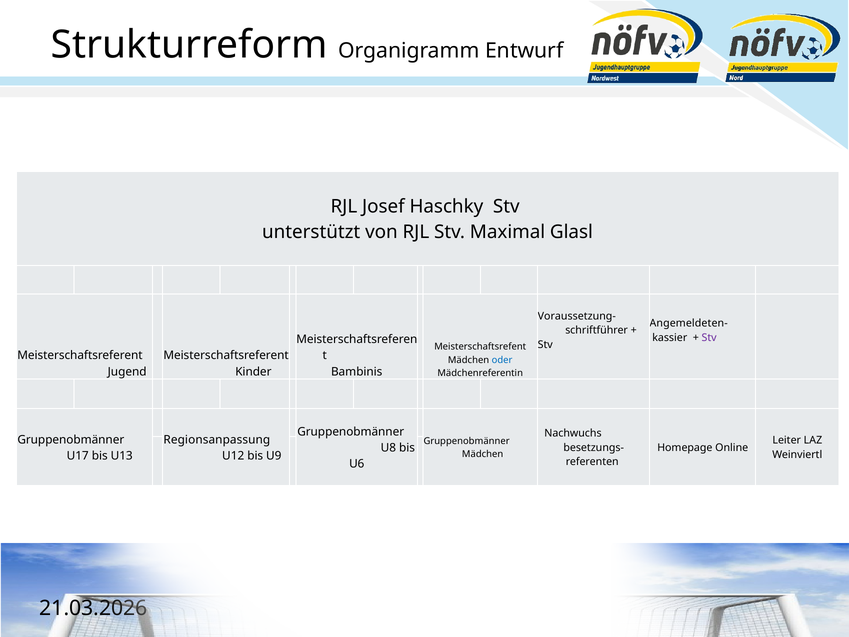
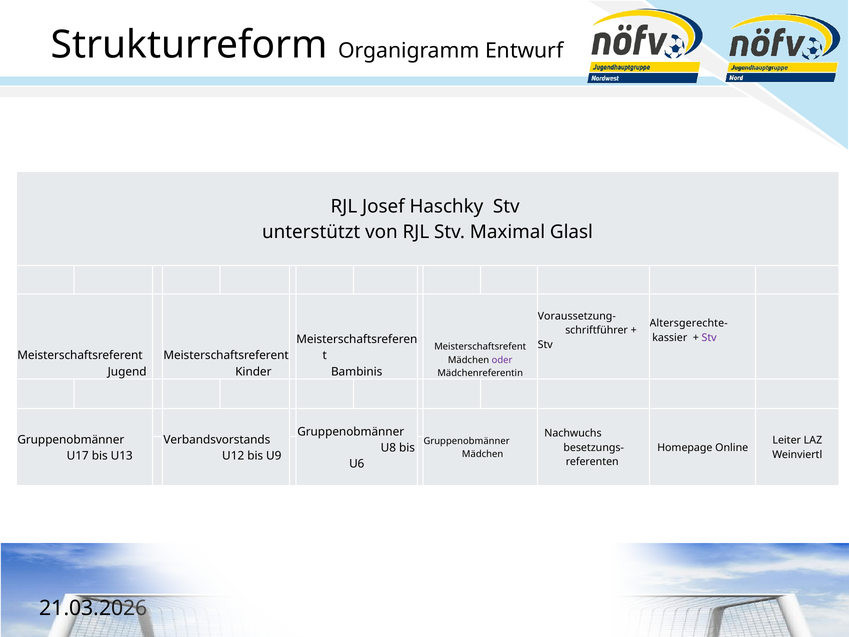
Angemeldeten-: Angemeldeten- -> Altersgerechte-
oder colour: blue -> purple
Regionsanpassung: Regionsanpassung -> Verbandsvorstands
